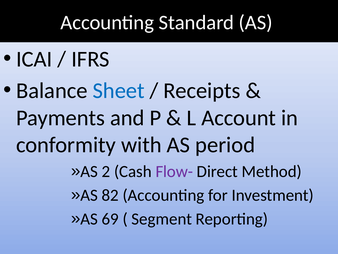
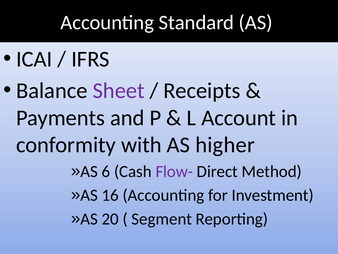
Sheet colour: blue -> purple
period: period -> higher
2: 2 -> 6
82: 82 -> 16
69: 69 -> 20
